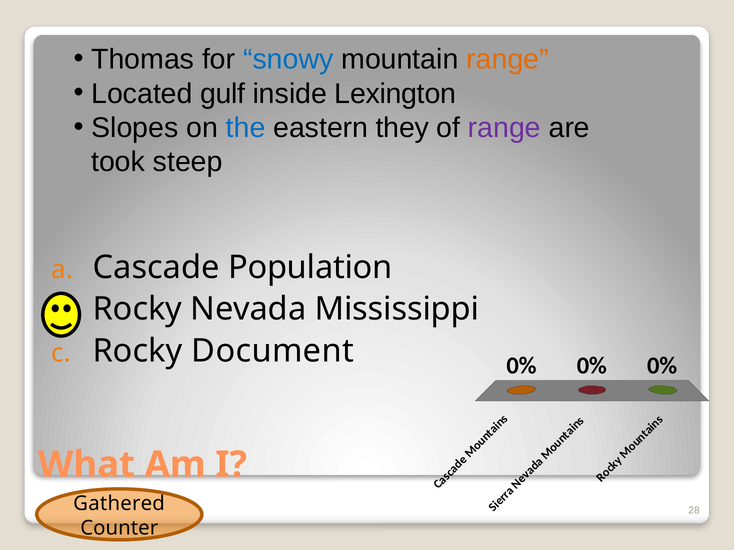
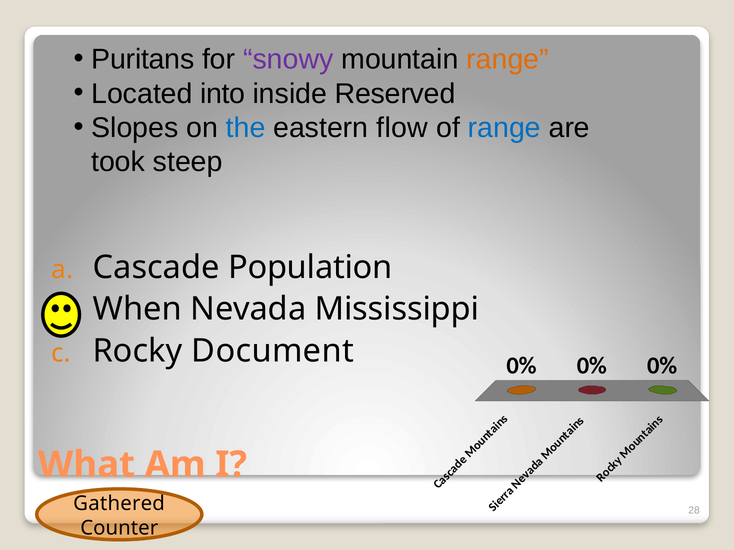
Thomas: Thomas -> Puritans
snowy colour: blue -> purple
gulf: gulf -> into
Lexington: Lexington -> Reserved
they: they -> flow
range at (504, 128) colour: purple -> blue
Rocky at (137, 310): Rocky -> When
